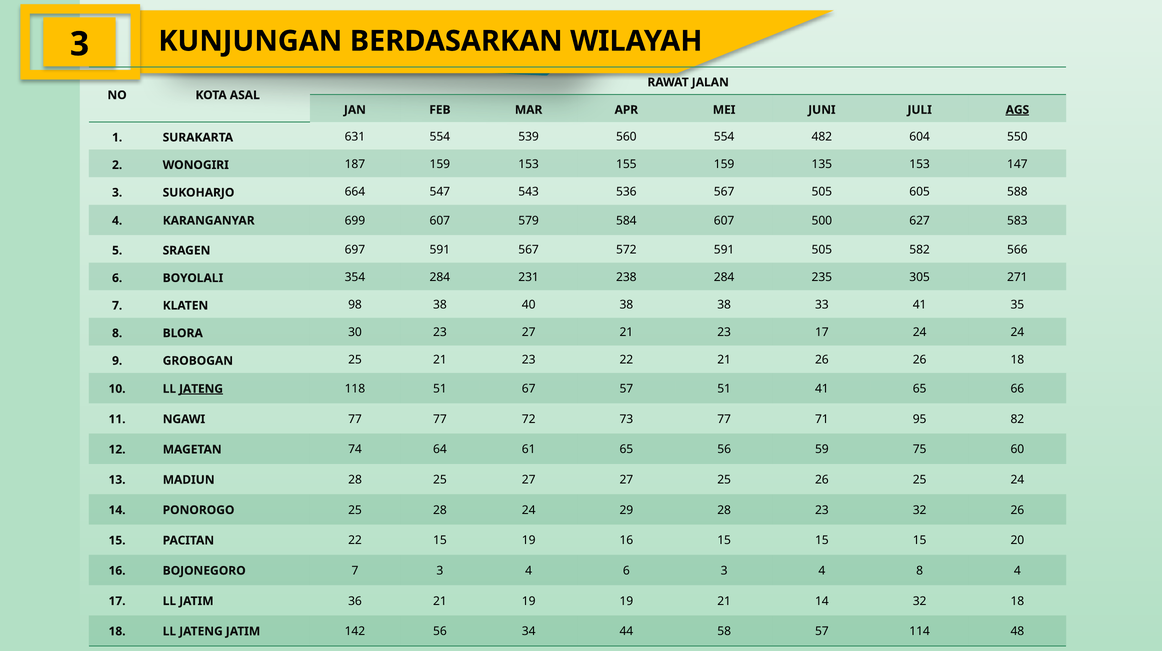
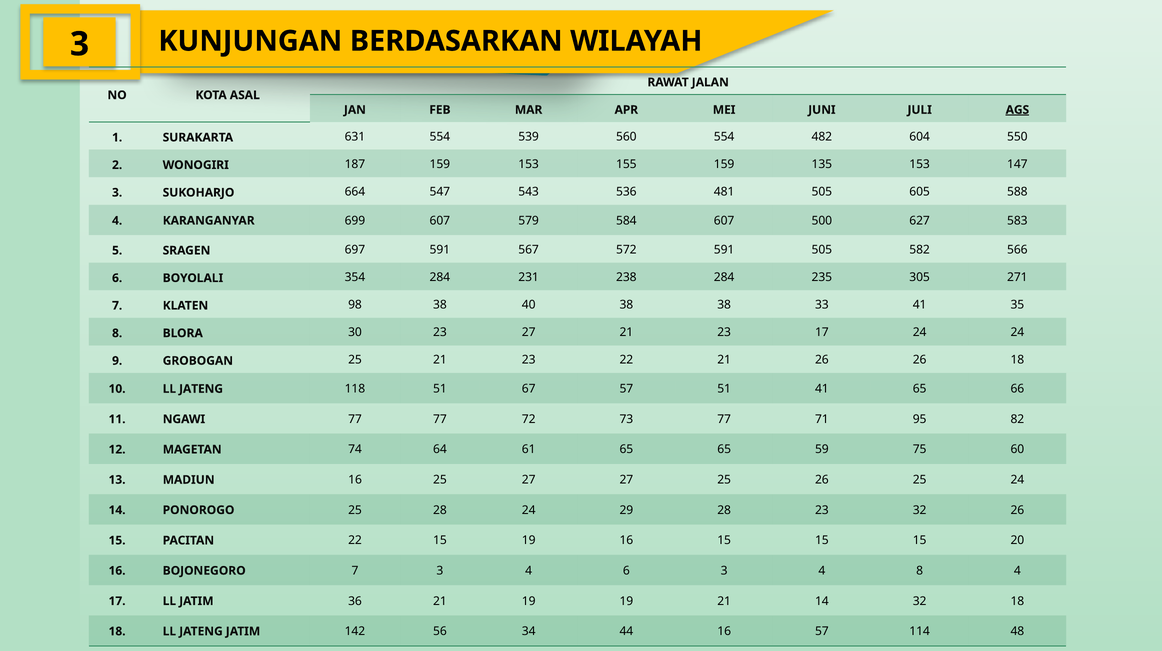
536 567: 567 -> 481
JATENG at (201, 389) underline: present -> none
65 56: 56 -> 65
MADIUN 28: 28 -> 16
44 58: 58 -> 16
